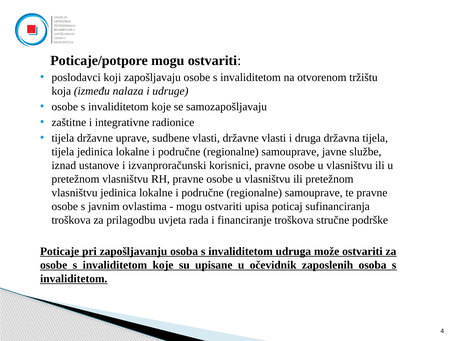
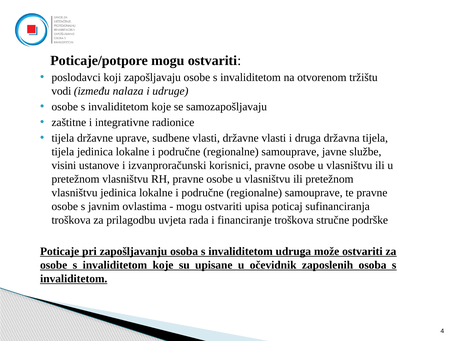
koja: koja -> vodi
iznad: iznad -> visini
